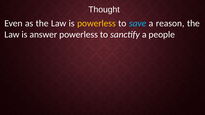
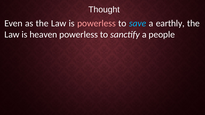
powerless at (96, 23) colour: yellow -> pink
reason: reason -> earthly
answer: answer -> heaven
